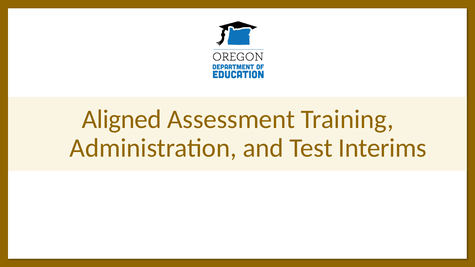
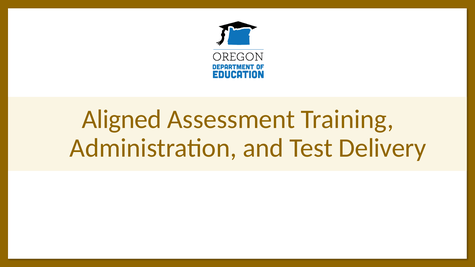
Interims: Interims -> Delivery
